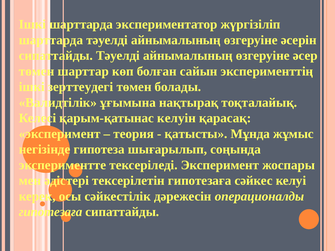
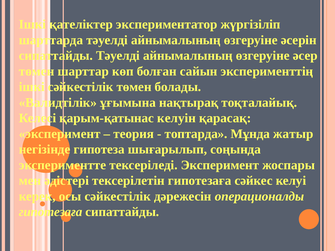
Ішкі шарттарда: шарттарда -> қателіктер
ішкі зерттеудегі: зерттеудегі -> сәйкестілік
қатысты: қатысты -> топтарда
жұмыс: жұмыс -> жатыр
